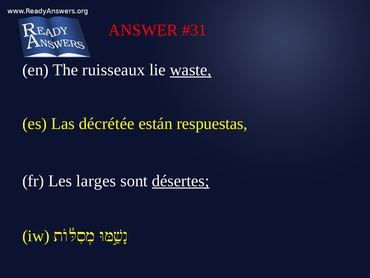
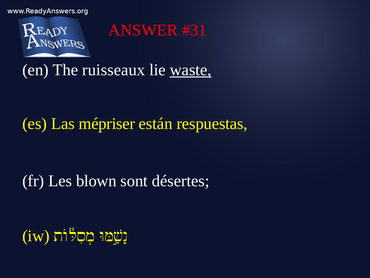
décrétée: décrétée -> mépriser
larges: larges -> blown
désertes underline: present -> none
